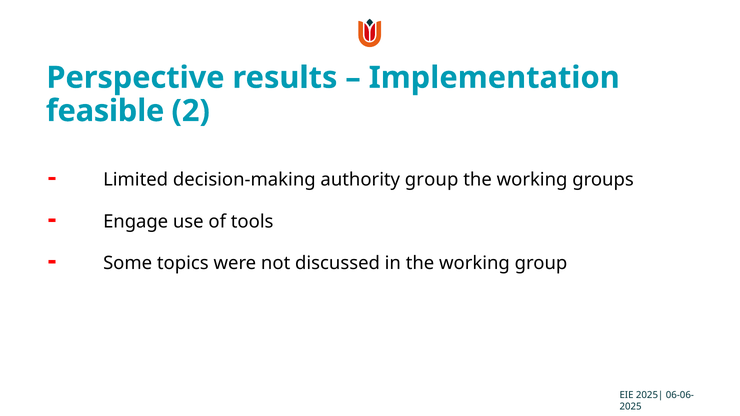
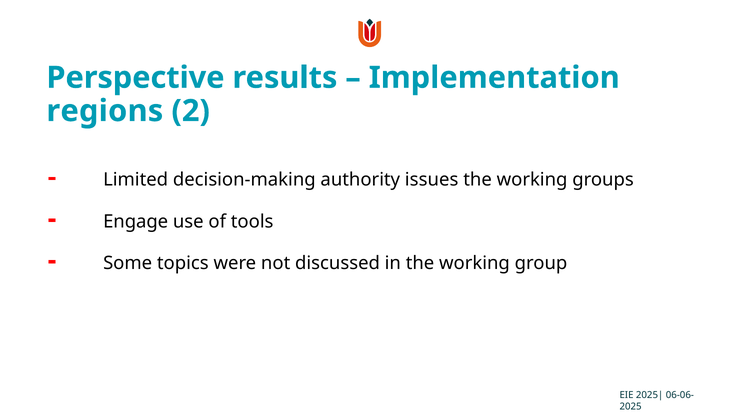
feasible: feasible -> regions
authority group: group -> issues
